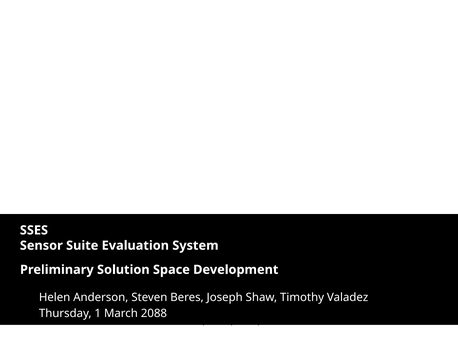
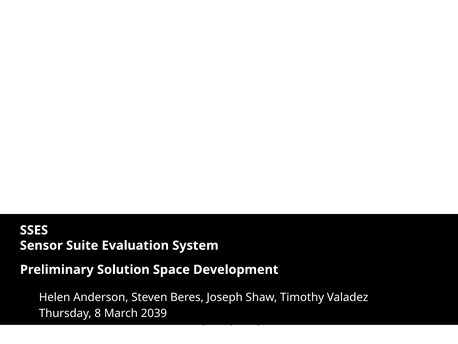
1: 1 -> 8
2088: 2088 -> 2039
